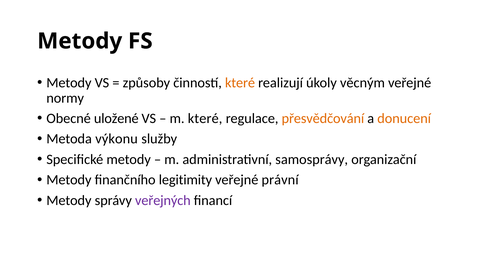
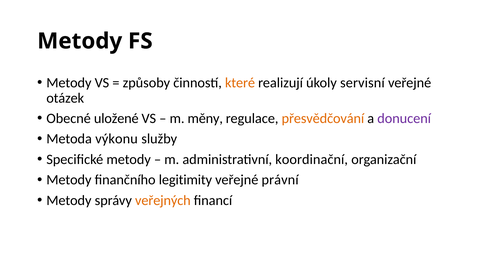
věcným: věcným -> servisní
normy: normy -> otázek
m které: které -> měny
donucení colour: orange -> purple
samosprávy: samosprávy -> koordinační
veřejných colour: purple -> orange
